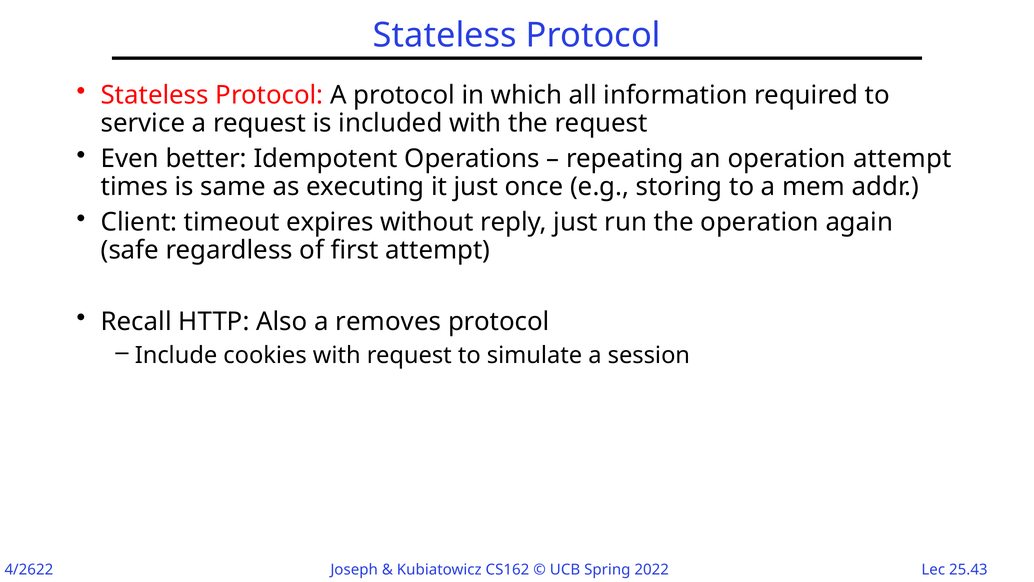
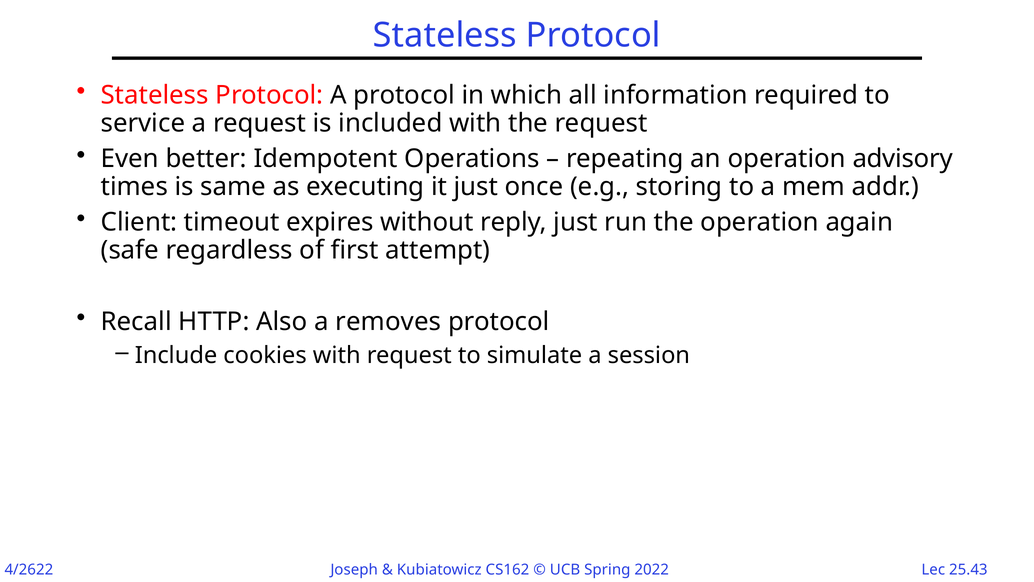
operation attempt: attempt -> advisory
